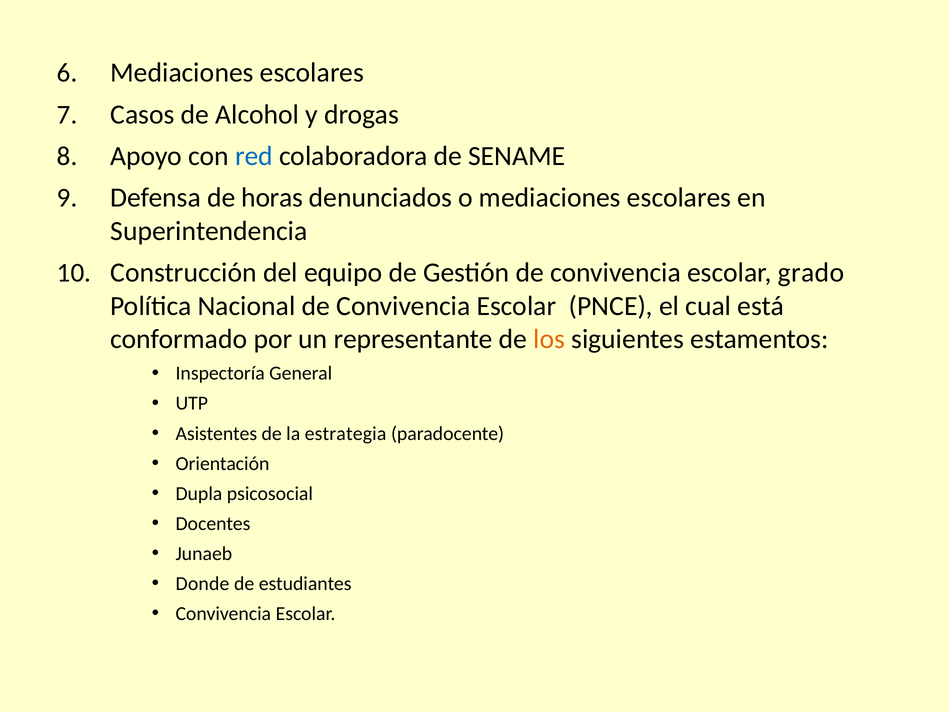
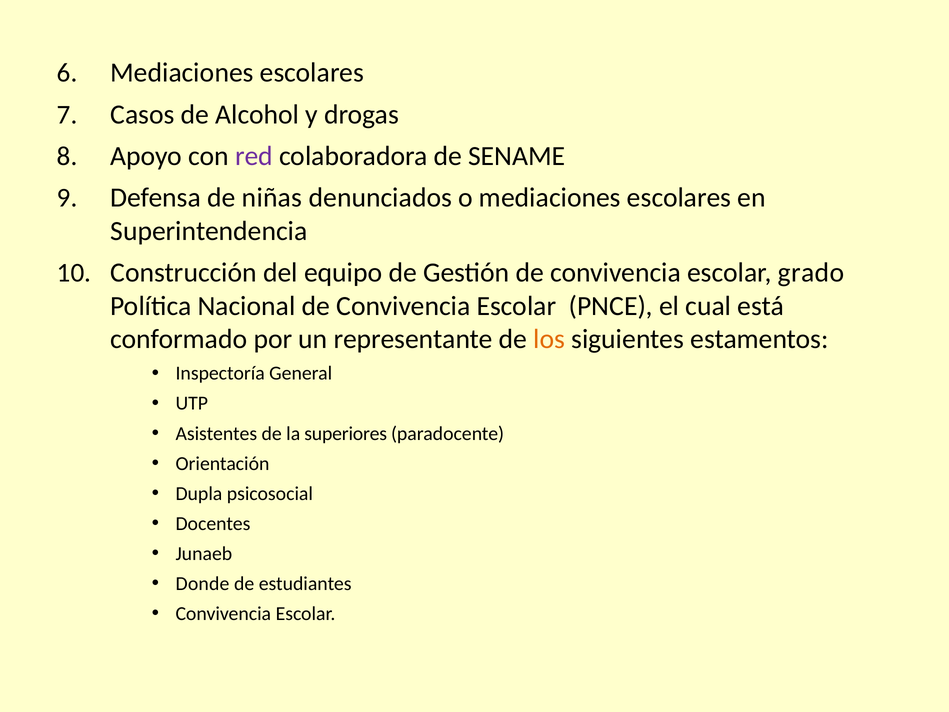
red colour: blue -> purple
horas: horas -> niñas
estrategia: estrategia -> superiores
